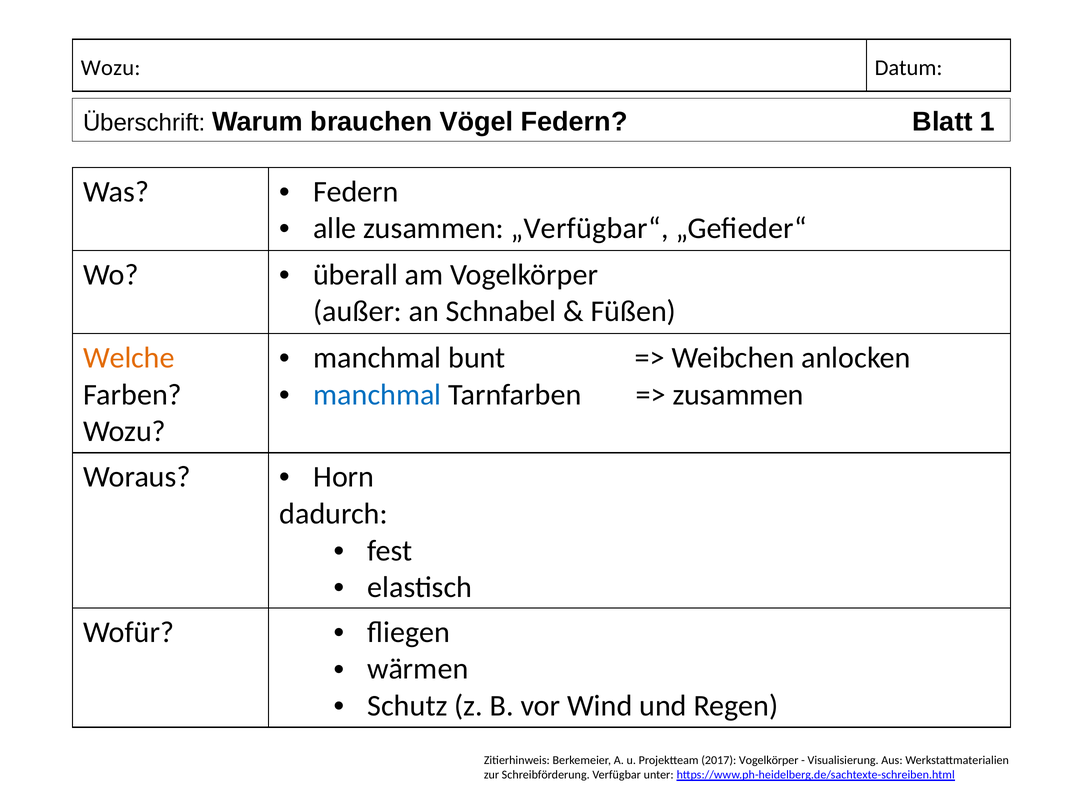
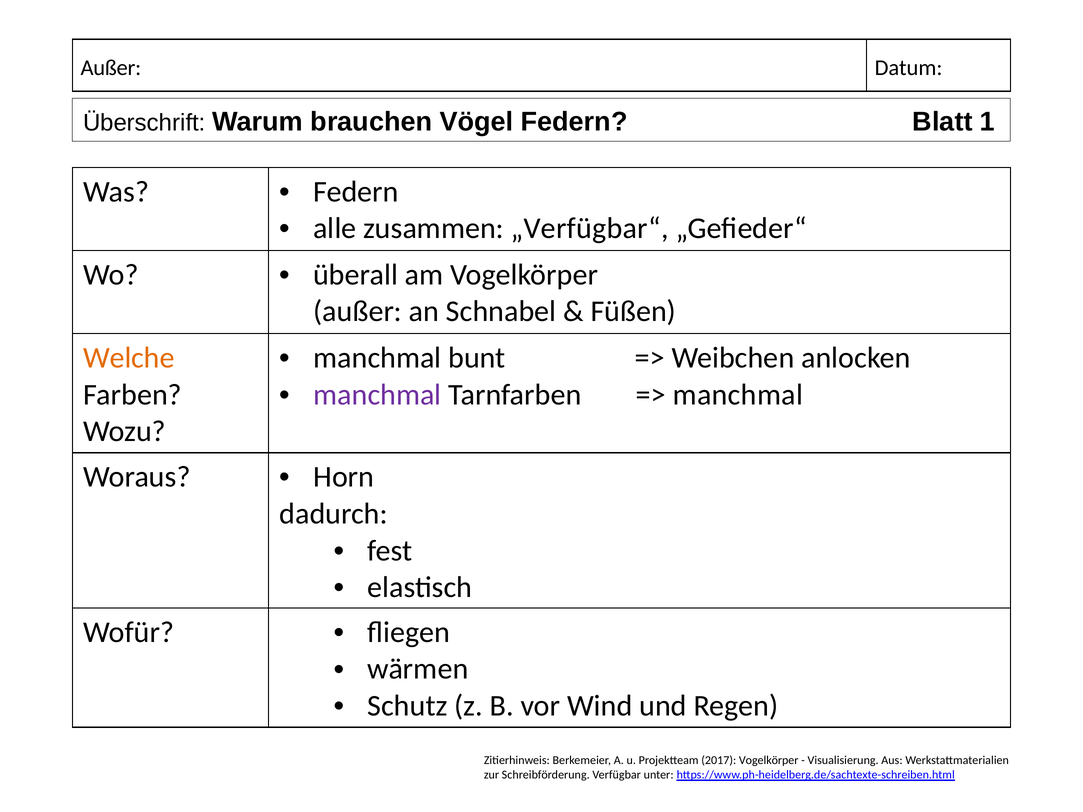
Wozu at (111, 68): Wozu -> Außer
manchmal at (377, 395) colour: blue -> purple
zusammen at (738, 395): zusammen -> manchmal
